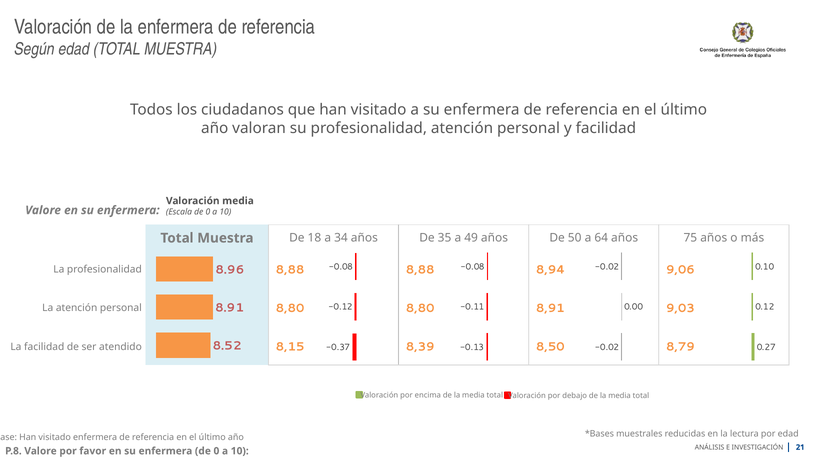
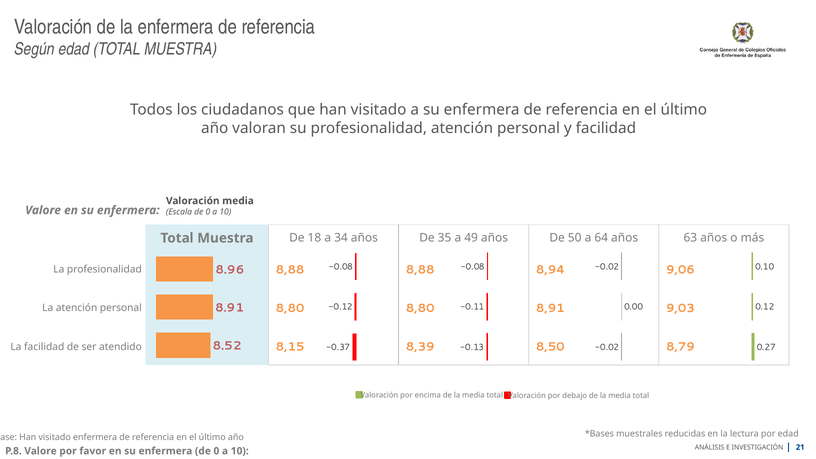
75: 75 -> 63
